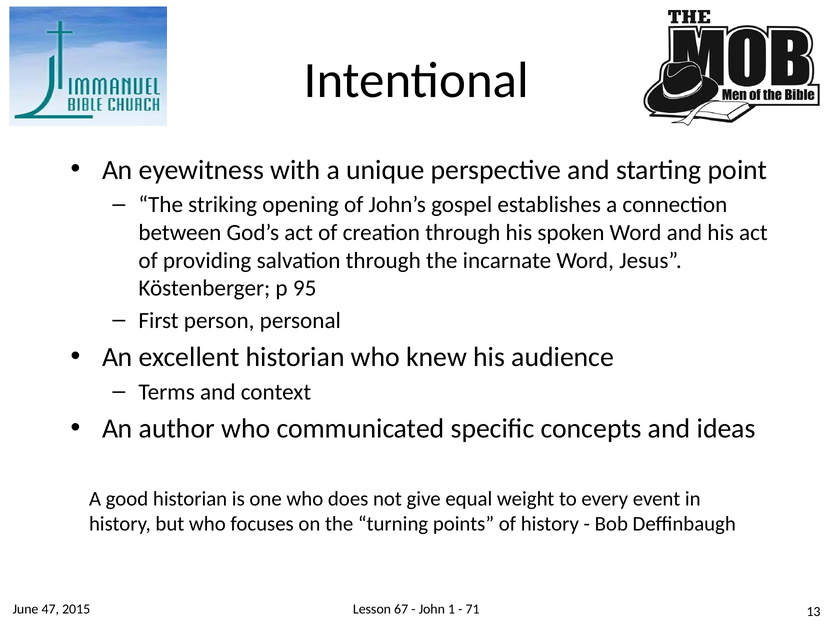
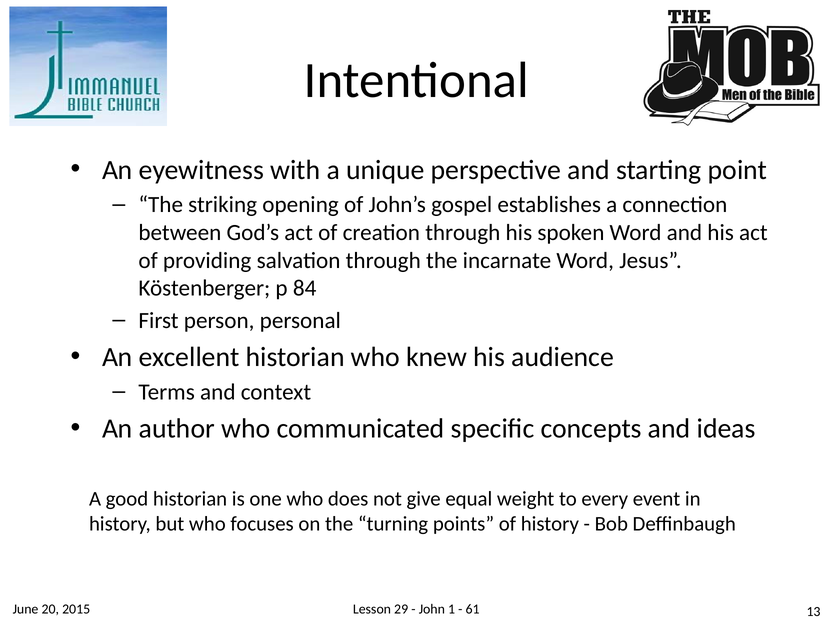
95: 95 -> 84
47: 47 -> 20
67: 67 -> 29
71: 71 -> 61
